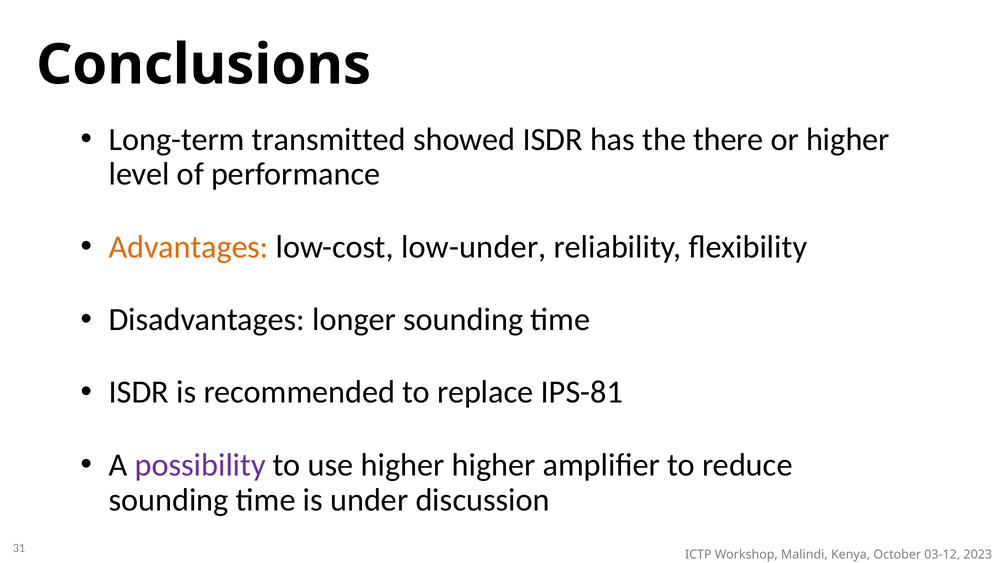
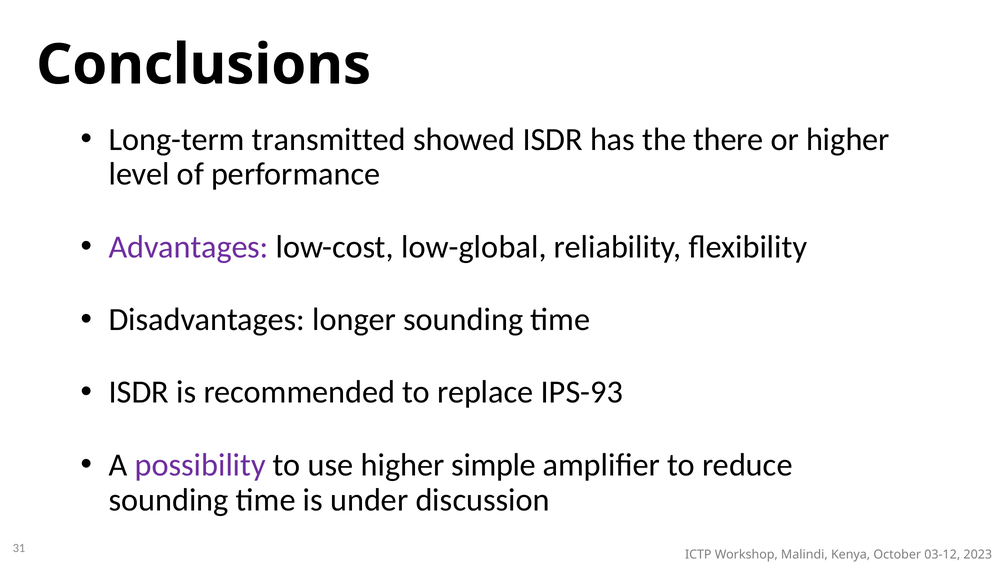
Advantages colour: orange -> purple
low-under: low-under -> low-global
IPS-81: IPS-81 -> IPS-93
higher higher: higher -> simple
